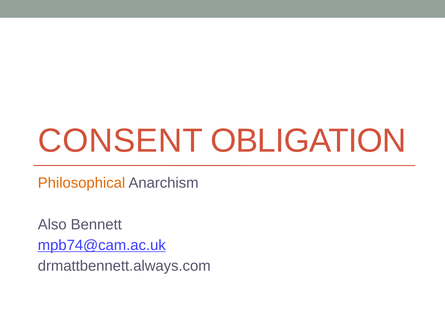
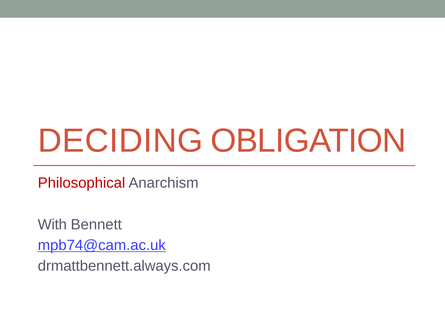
CONSENT: CONSENT -> DECIDING
Philosophical colour: orange -> red
Also: Also -> With
